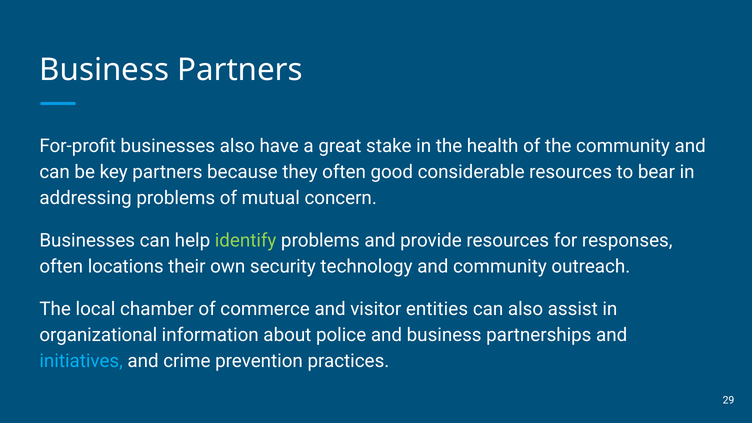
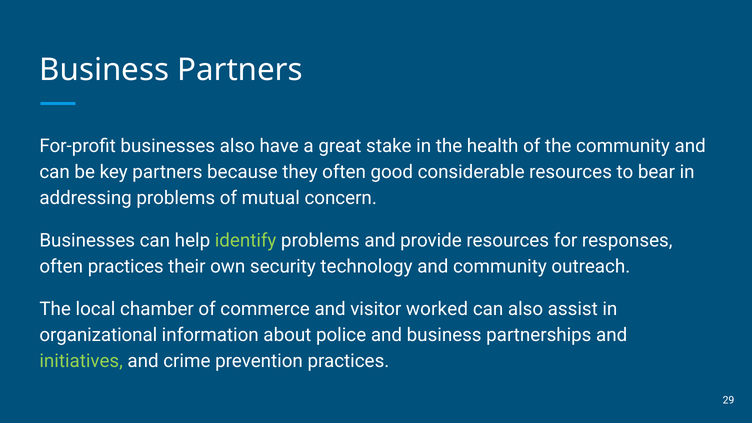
often locations: locations -> practices
entities: entities -> worked
initiatives colour: light blue -> light green
